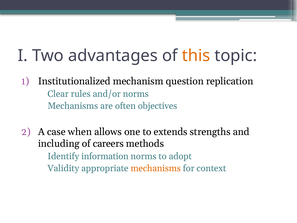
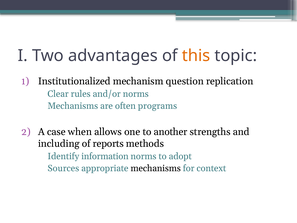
objectives: objectives -> programs
extends: extends -> another
careers: careers -> reports
Validity: Validity -> Sources
mechanisms at (156, 168) colour: orange -> black
